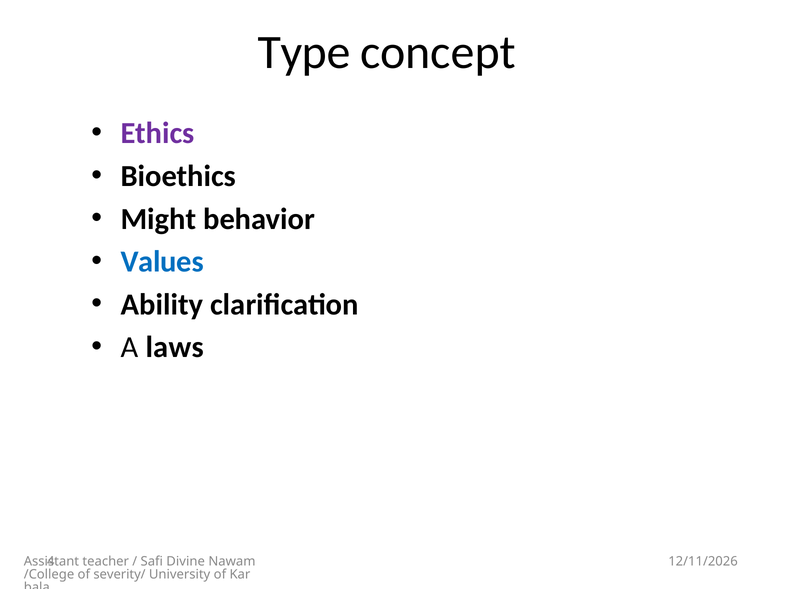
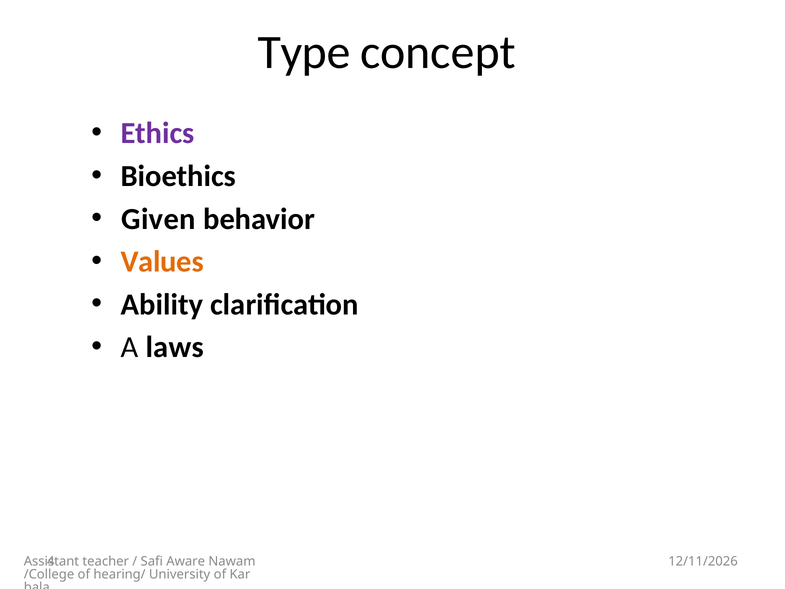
Might: Might -> Given
Values colour: blue -> orange
Divine: Divine -> Aware
severity/: severity/ -> hearing/
